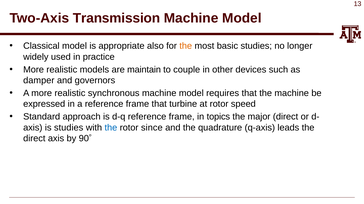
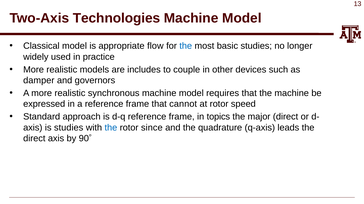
Transmission: Transmission -> Technologies
also: also -> flow
the at (186, 46) colour: orange -> blue
maintain: maintain -> includes
turbine: turbine -> cannot
